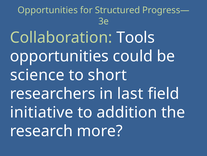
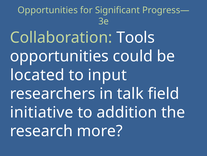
Structured: Structured -> Significant
science: science -> located
short: short -> input
last: last -> talk
